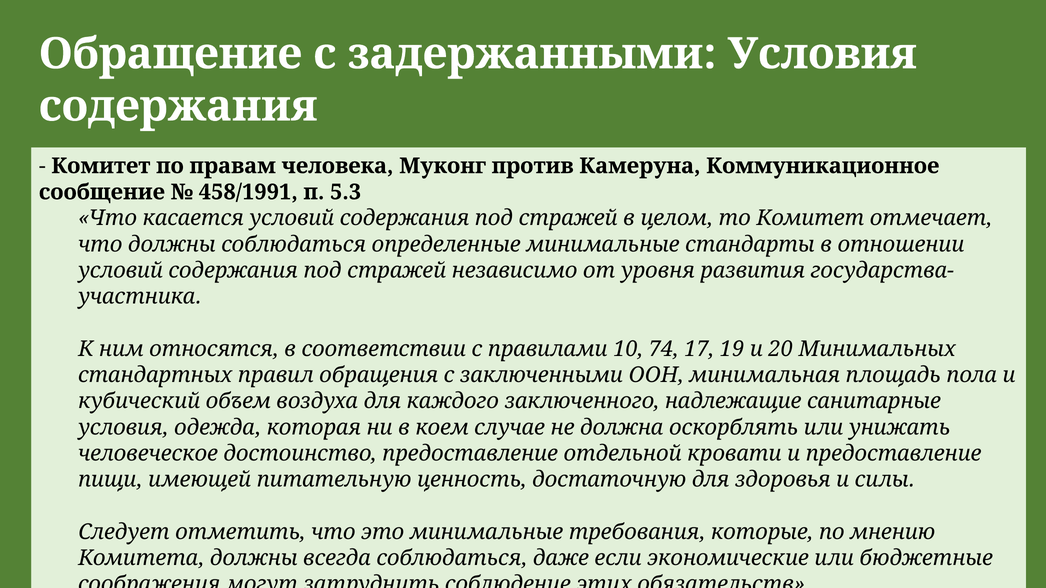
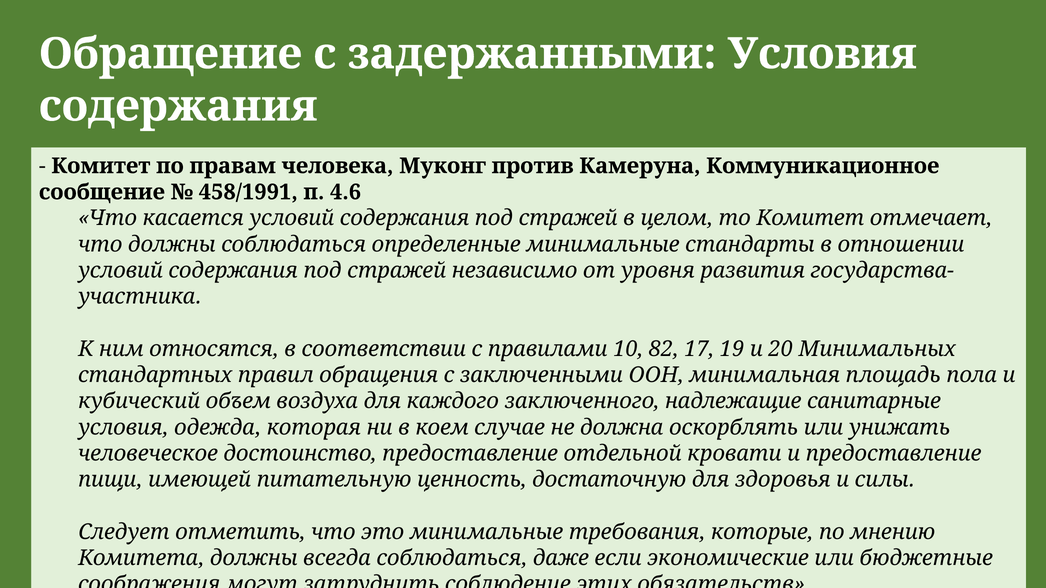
5.3: 5.3 -> 4.6
74: 74 -> 82
